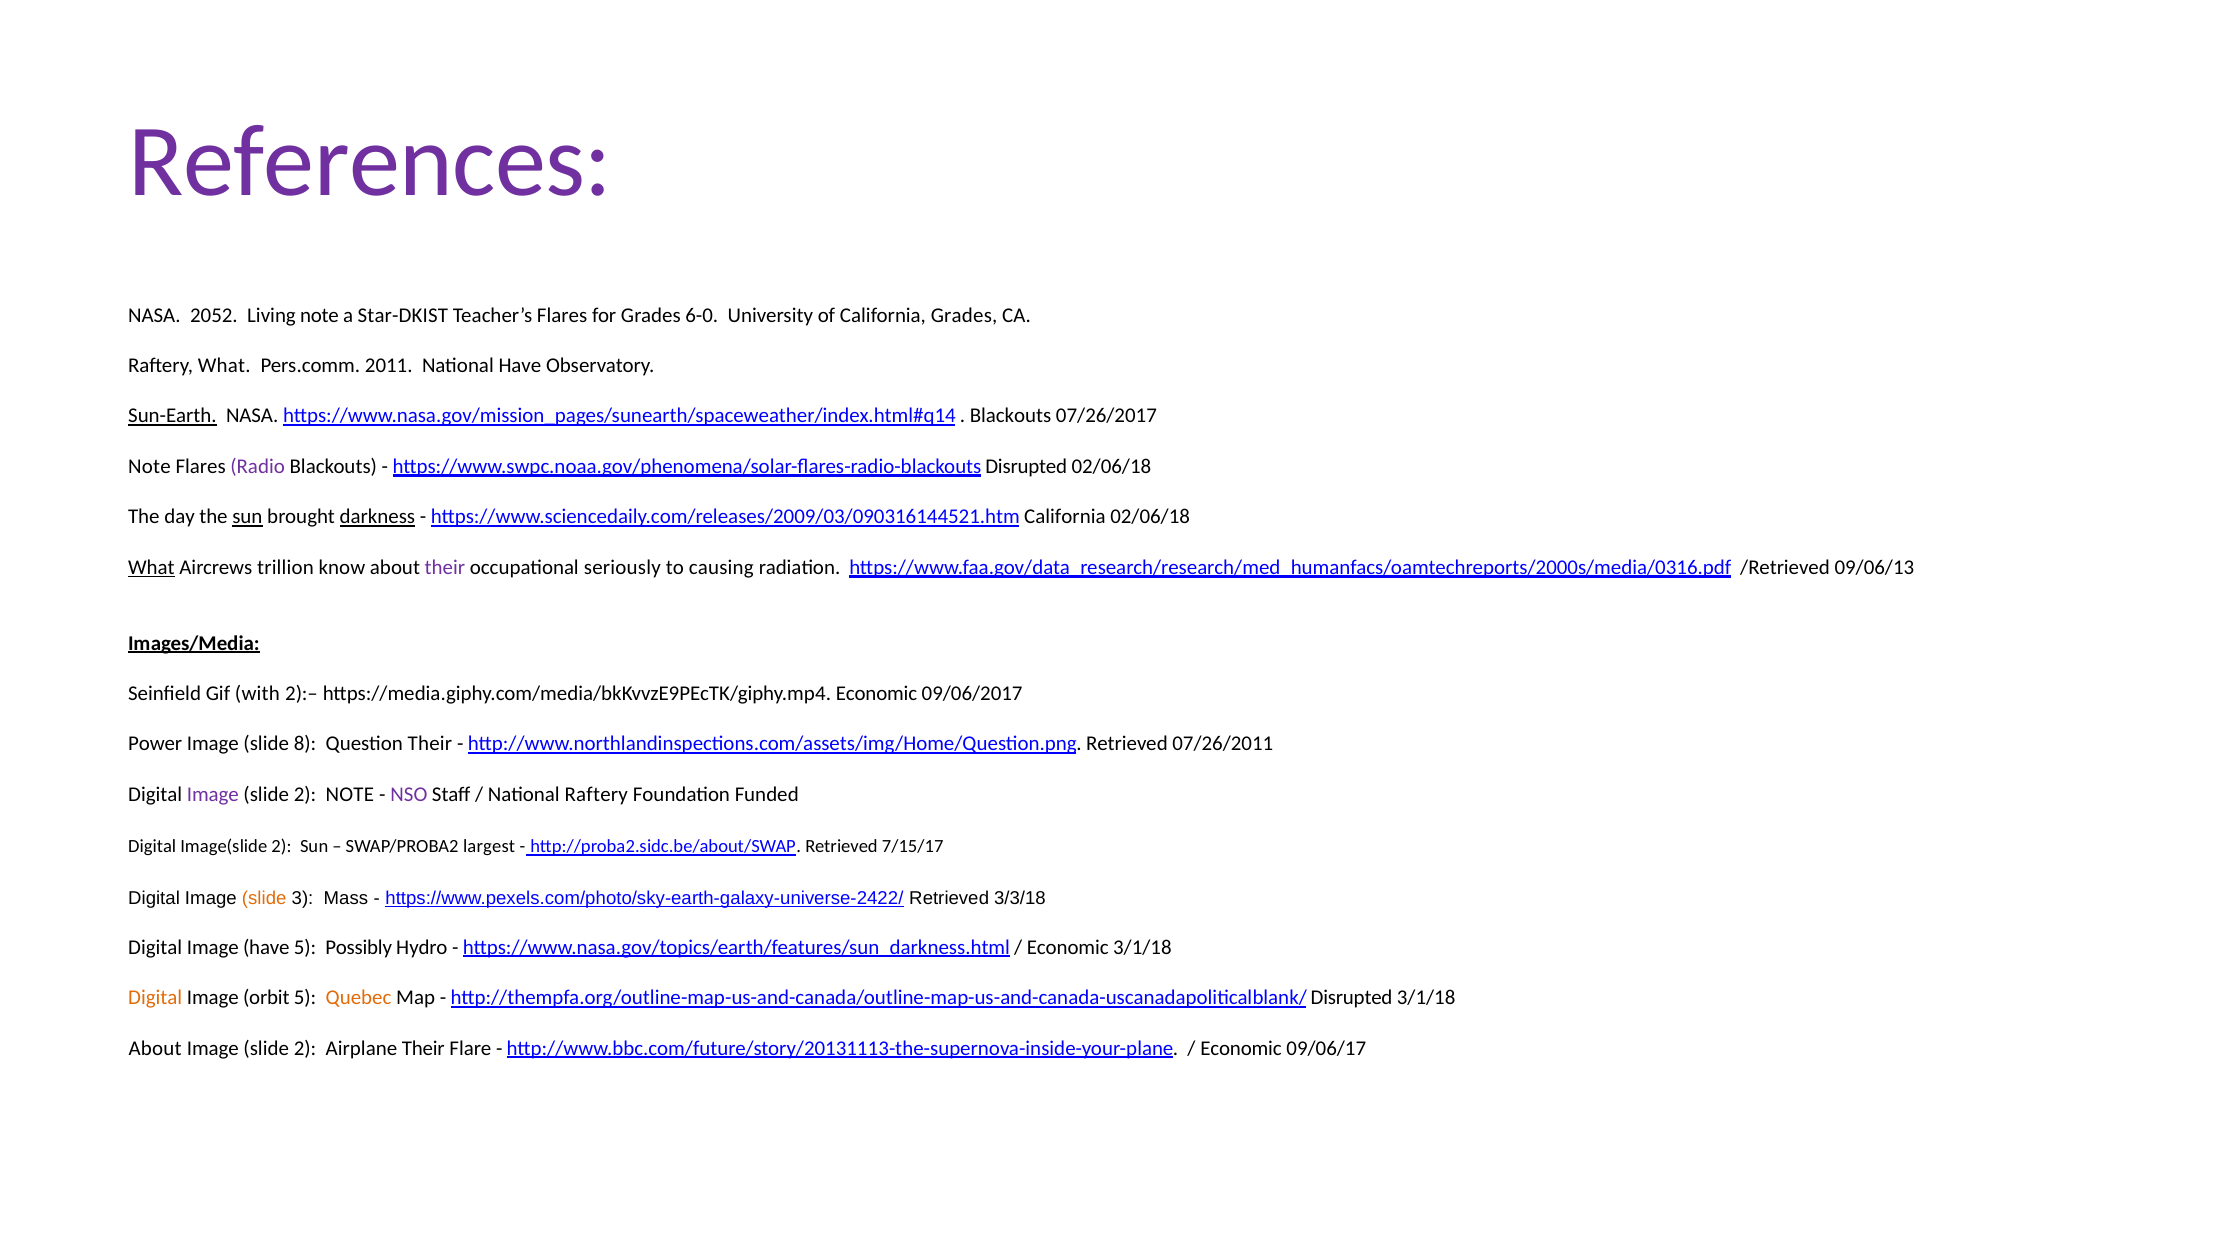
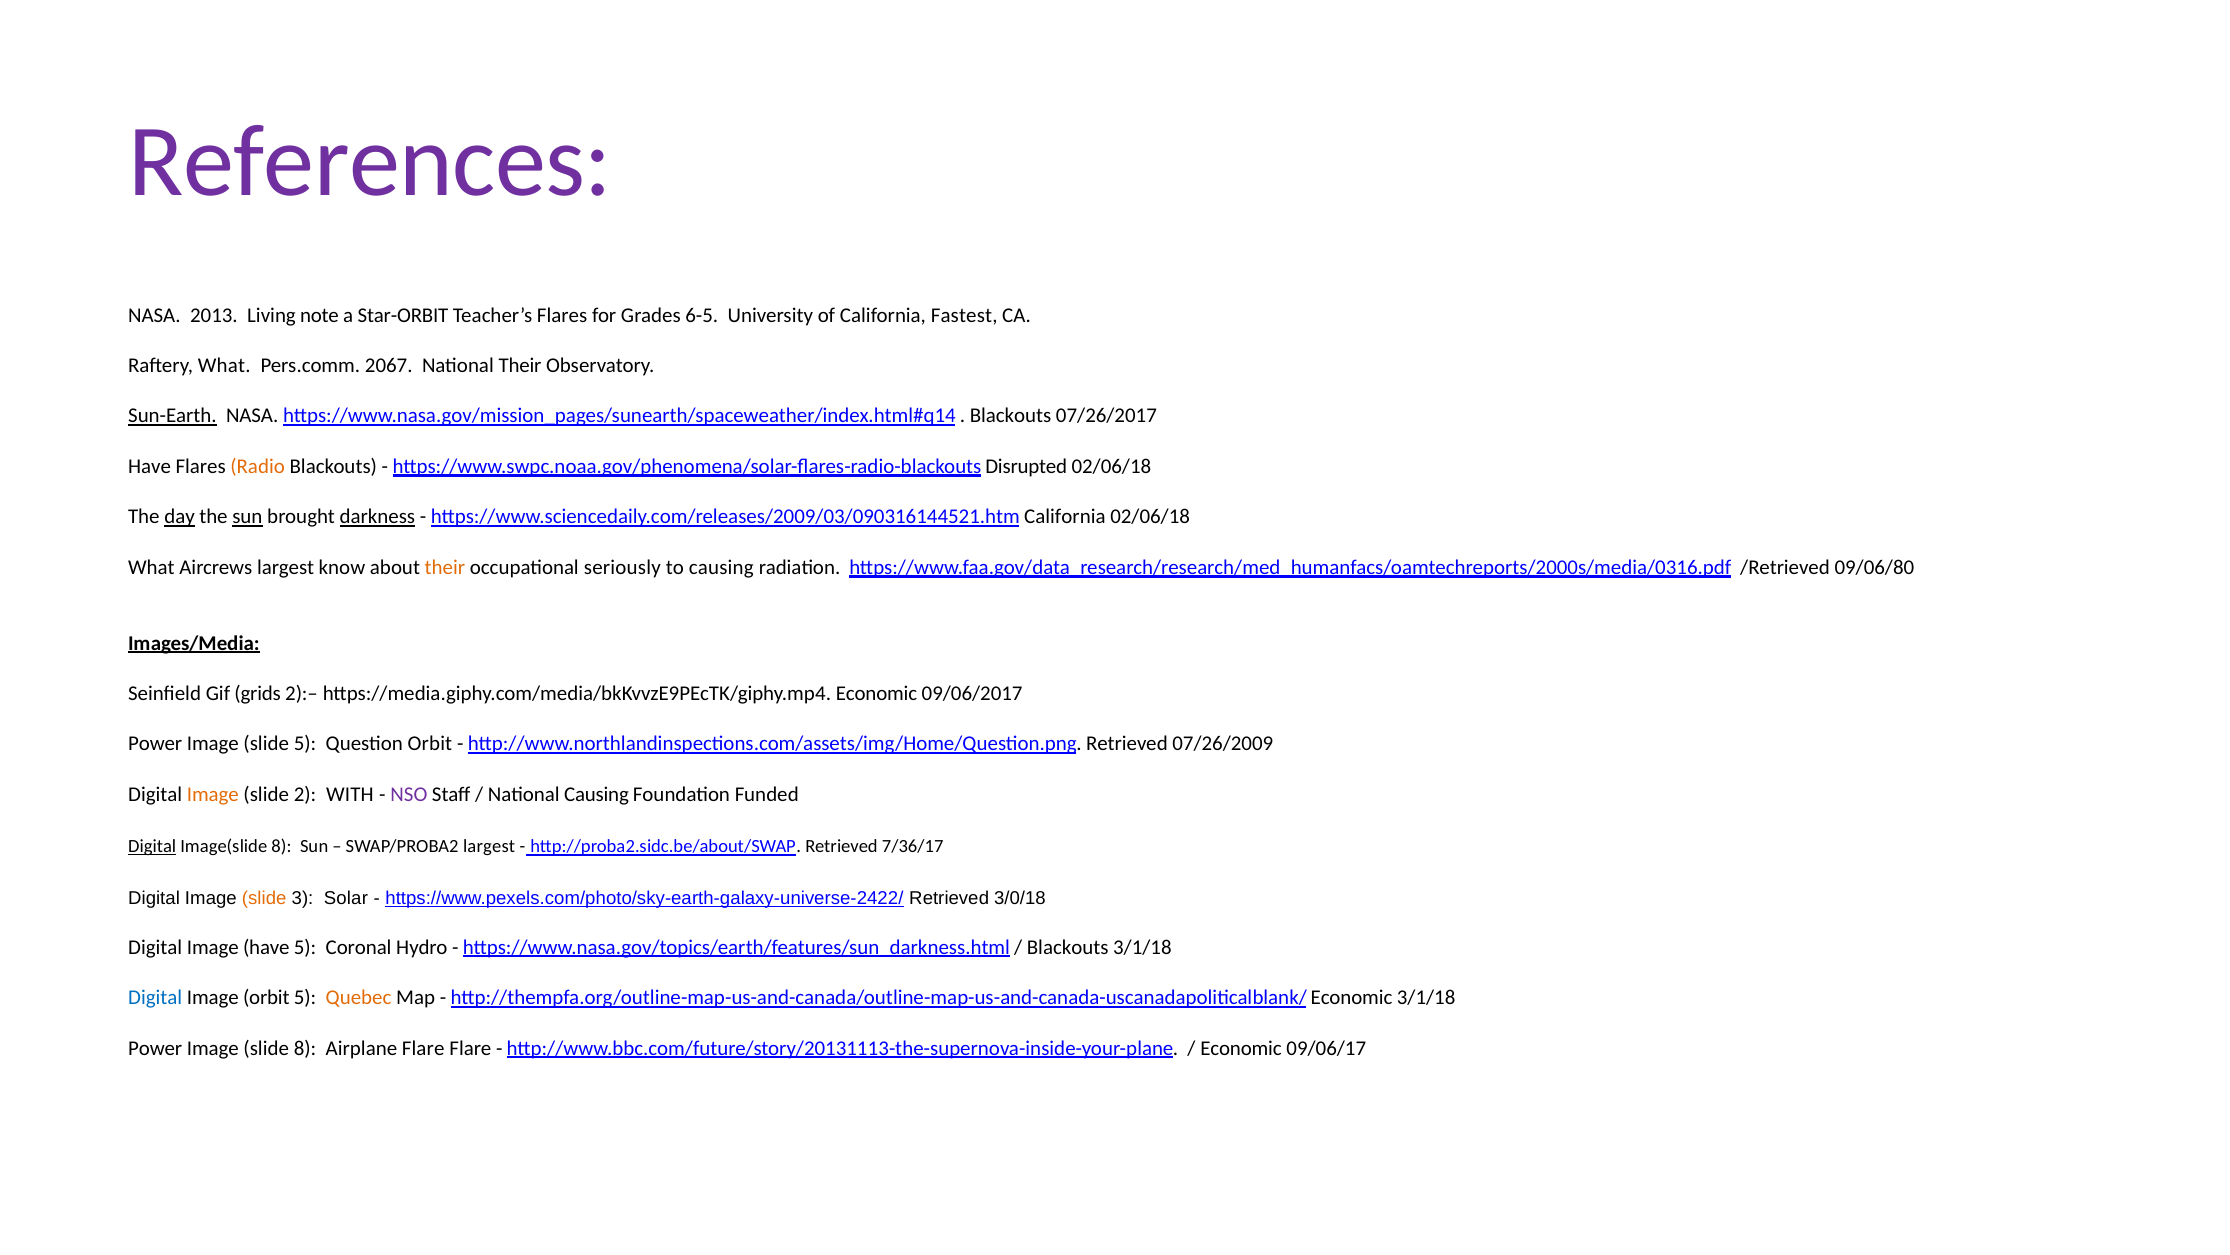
2052: 2052 -> 2013
Star-DKIST: Star-DKIST -> Star-ORBIT
6-0: 6-0 -> 6-5
California Grades: Grades -> Fastest
2011: 2011 -> 2067
National Have: Have -> Their
Note at (149, 466): Note -> Have
Radio colour: purple -> orange
day underline: none -> present
What at (151, 567) underline: present -> none
Aircrews trillion: trillion -> largest
their at (445, 567) colour: purple -> orange
09/06/13: 09/06/13 -> 09/06/80
with: with -> grids
slide 8: 8 -> 5
Question Their: Their -> Orbit
07/26/2011: 07/26/2011 -> 07/26/2009
Image at (213, 794) colour: purple -> orange
2 NOTE: NOTE -> WITH
National Raftery: Raftery -> Causing
Digital at (152, 846) underline: none -> present
Image(slide 2: 2 -> 8
7/15/17: 7/15/17 -> 7/36/17
Mass: Mass -> Solar
3/3/18: 3/3/18 -> 3/0/18
Possibly: Possibly -> Coronal
Economic at (1068, 947): Economic -> Blackouts
Digital at (155, 997) colour: orange -> blue
http://thempfa.org/outline-map-us-and-canada/outline-map-us-and-canada-uscanadapoliticalblank/ Disrupted: Disrupted -> Economic
About at (155, 1048): About -> Power
2 at (305, 1048): 2 -> 8
Airplane Their: Their -> Flare
